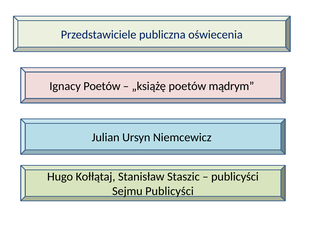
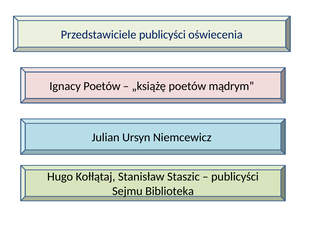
Przedstawiciele publiczna: publiczna -> publicyści
Sejmu Publicyści: Publicyści -> Biblioteka
